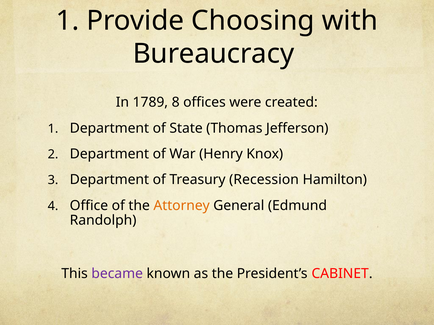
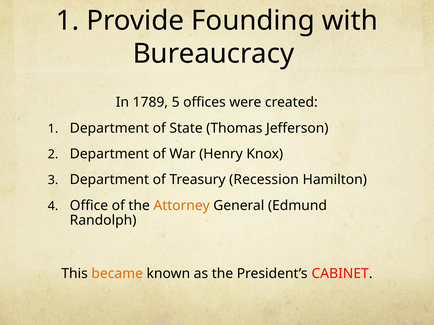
Choosing: Choosing -> Founding
8: 8 -> 5
became colour: purple -> orange
